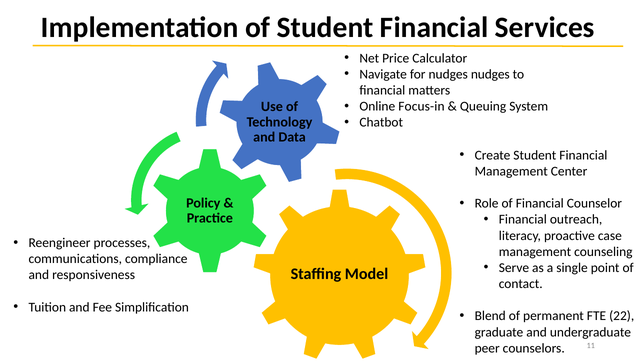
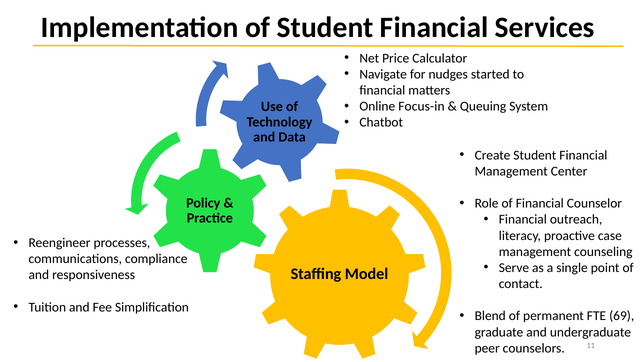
nudges nudges: nudges -> started
22: 22 -> 69
